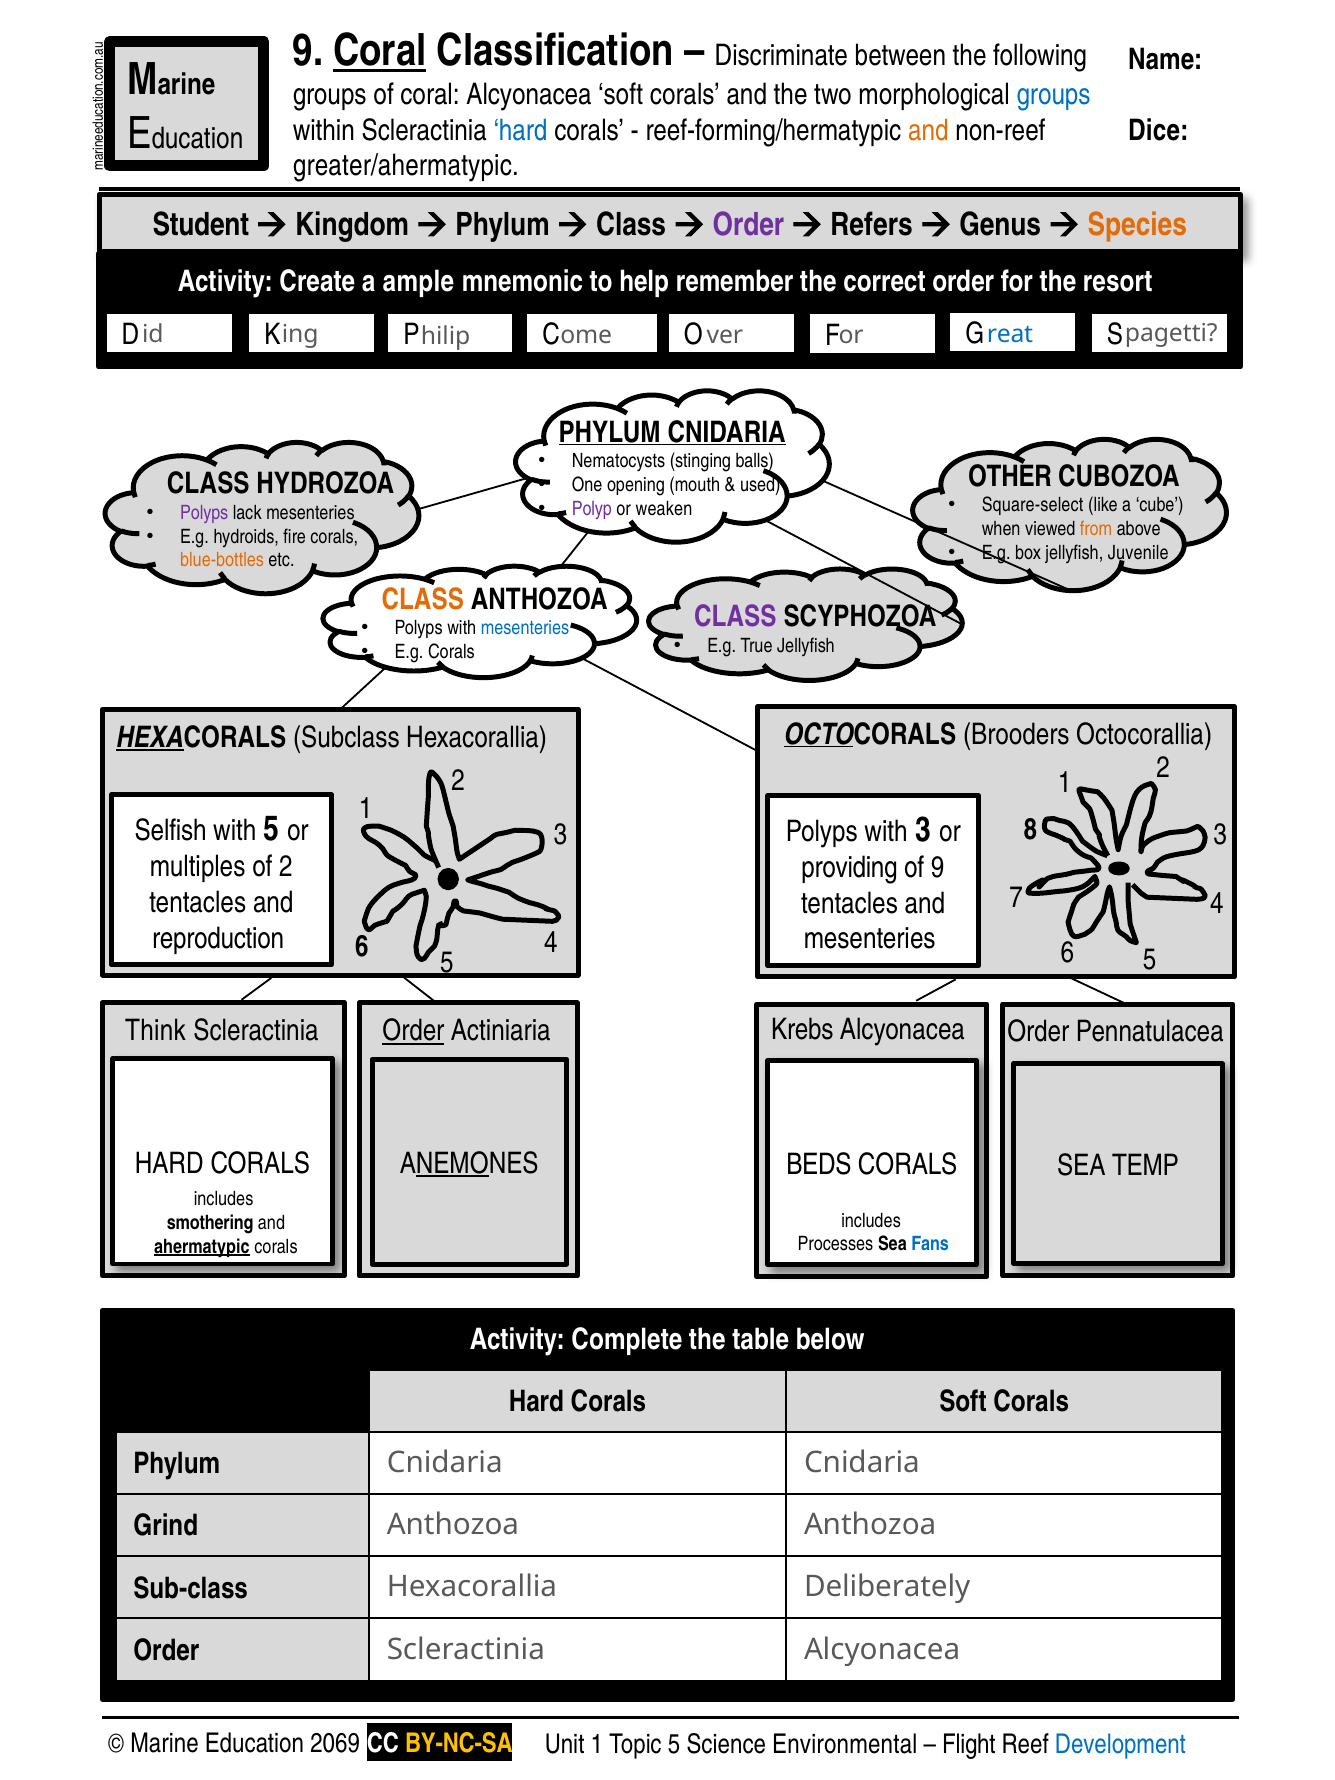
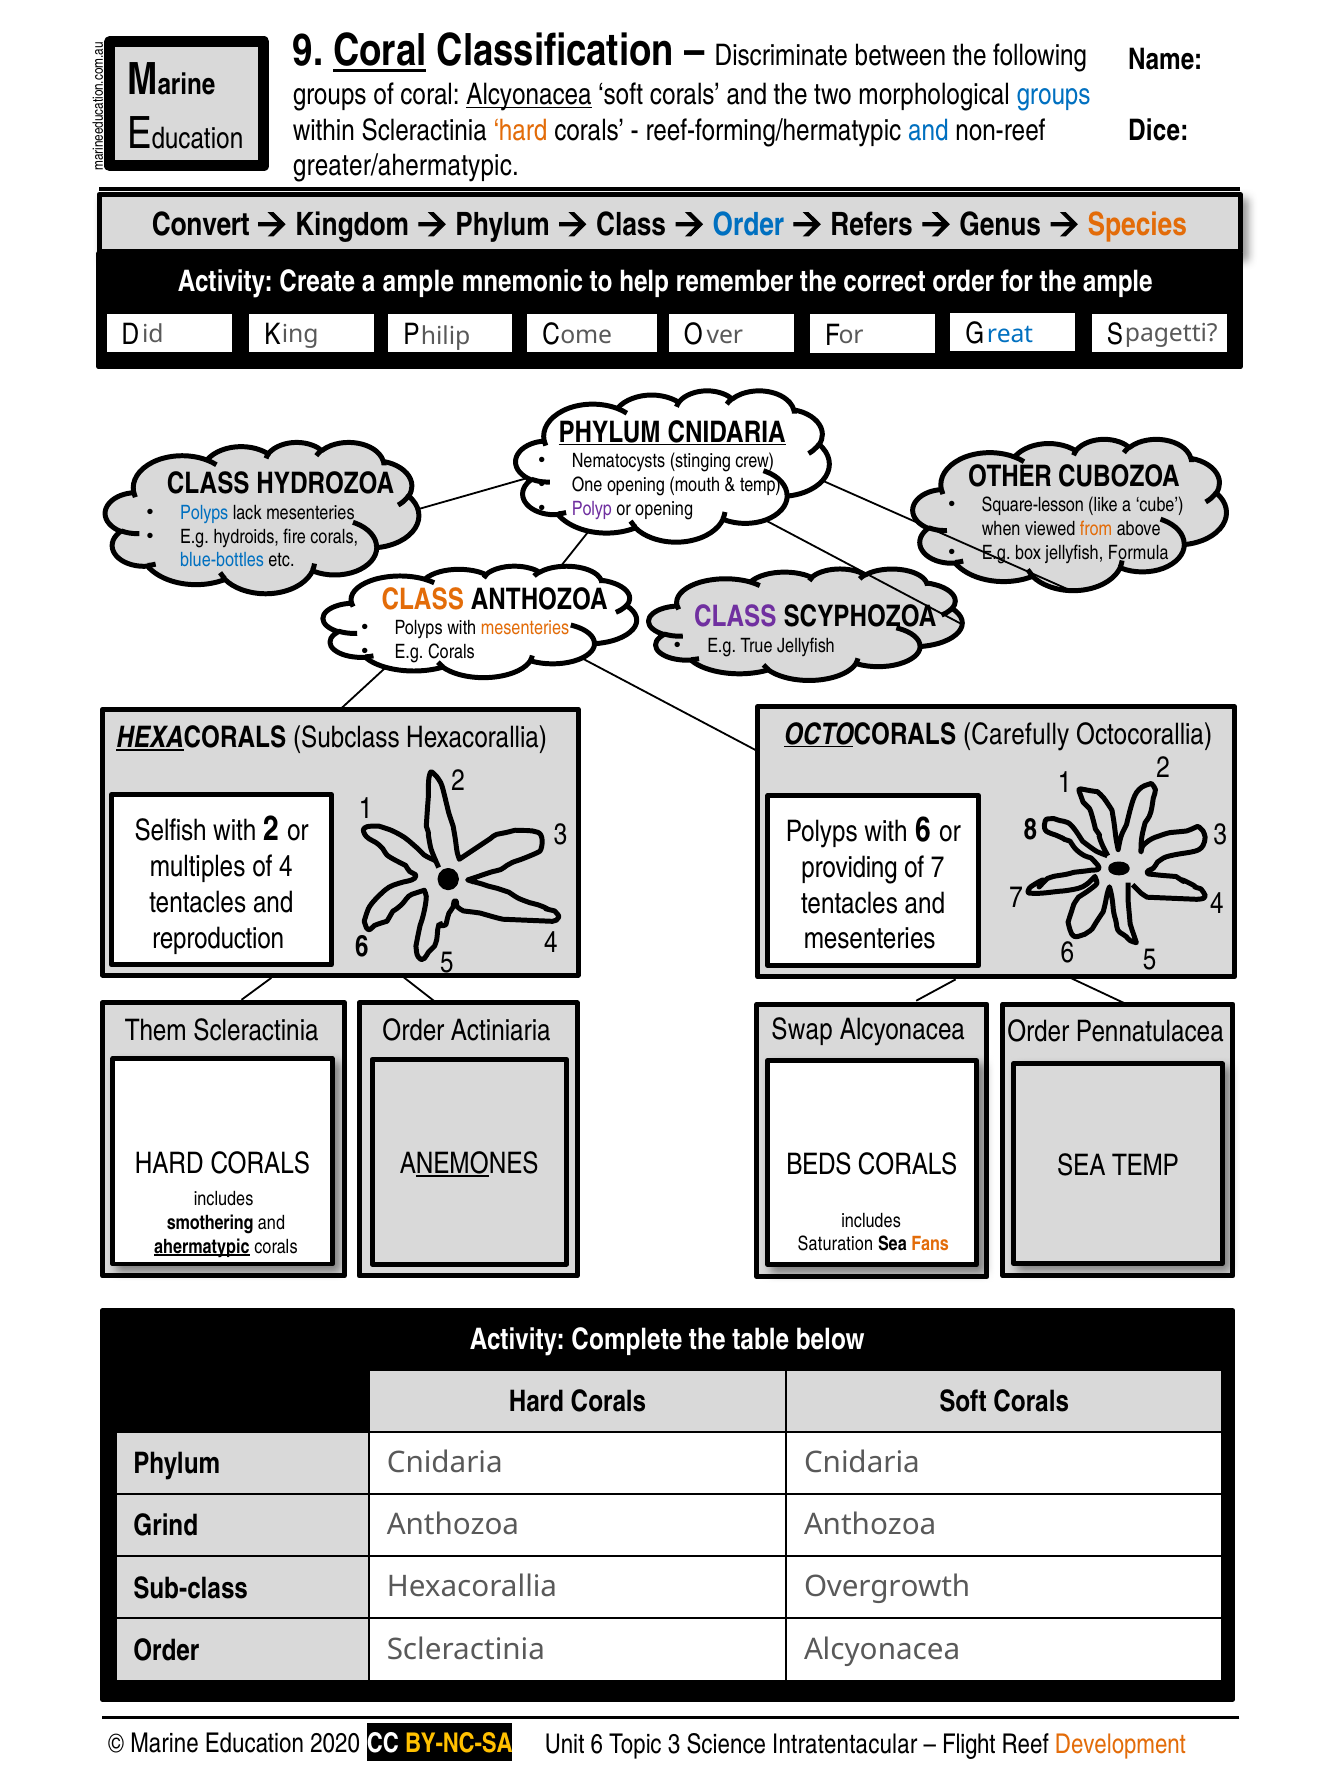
Alcyonacea at (529, 95) underline: none -> present
hard at (520, 130) colour: blue -> orange
and at (928, 130) colour: orange -> blue
Student: Student -> Convert
Order at (748, 225) colour: purple -> blue
the resort: resort -> ample
balls: balls -> crew
used at (760, 485): used -> temp
Square-select: Square-select -> Square-lesson
or weaken: weaken -> opening
Polyps at (204, 513) colour: purple -> blue
Juvenile: Juvenile -> Formula
blue-bottles colour: orange -> blue
mesenteries at (525, 628) colour: blue -> orange
Brooders: Brooders -> Carefully
with 5: 5 -> 2
with 3: 3 -> 6
of 2: 2 -> 4
of 9: 9 -> 7
Think: Think -> Them
Order at (413, 1031) underline: present -> none
Krebs: Krebs -> Swap
Processes: Processes -> Saturation
Fans colour: blue -> orange
Deliberately: Deliberately -> Overgrowth
2069: 2069 -> 2020
Unit 1: 1 -> 6
Topic 5: 5 -> 3
Environmental: Environmental -> Intratentacular
Development colour: blue -> orange
